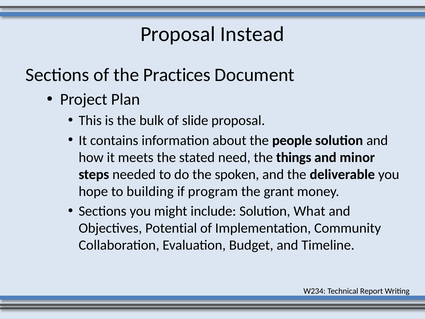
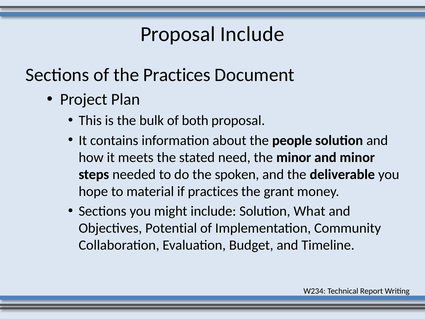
Proposal Instead: Instead -> Include
slide: slide -> both
the things: things -> minor
building: building -> material
if program: program -> practices
